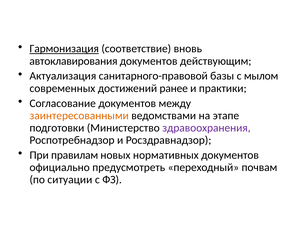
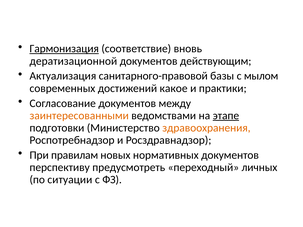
автоклавирования: автоклавирования -> дератизационной
ранее: ранее -> какое
этапе underline: none -> present
здравоохранения colour: purple -> orange
официально: официально -> перспективу
почвам: почвам -> личных
